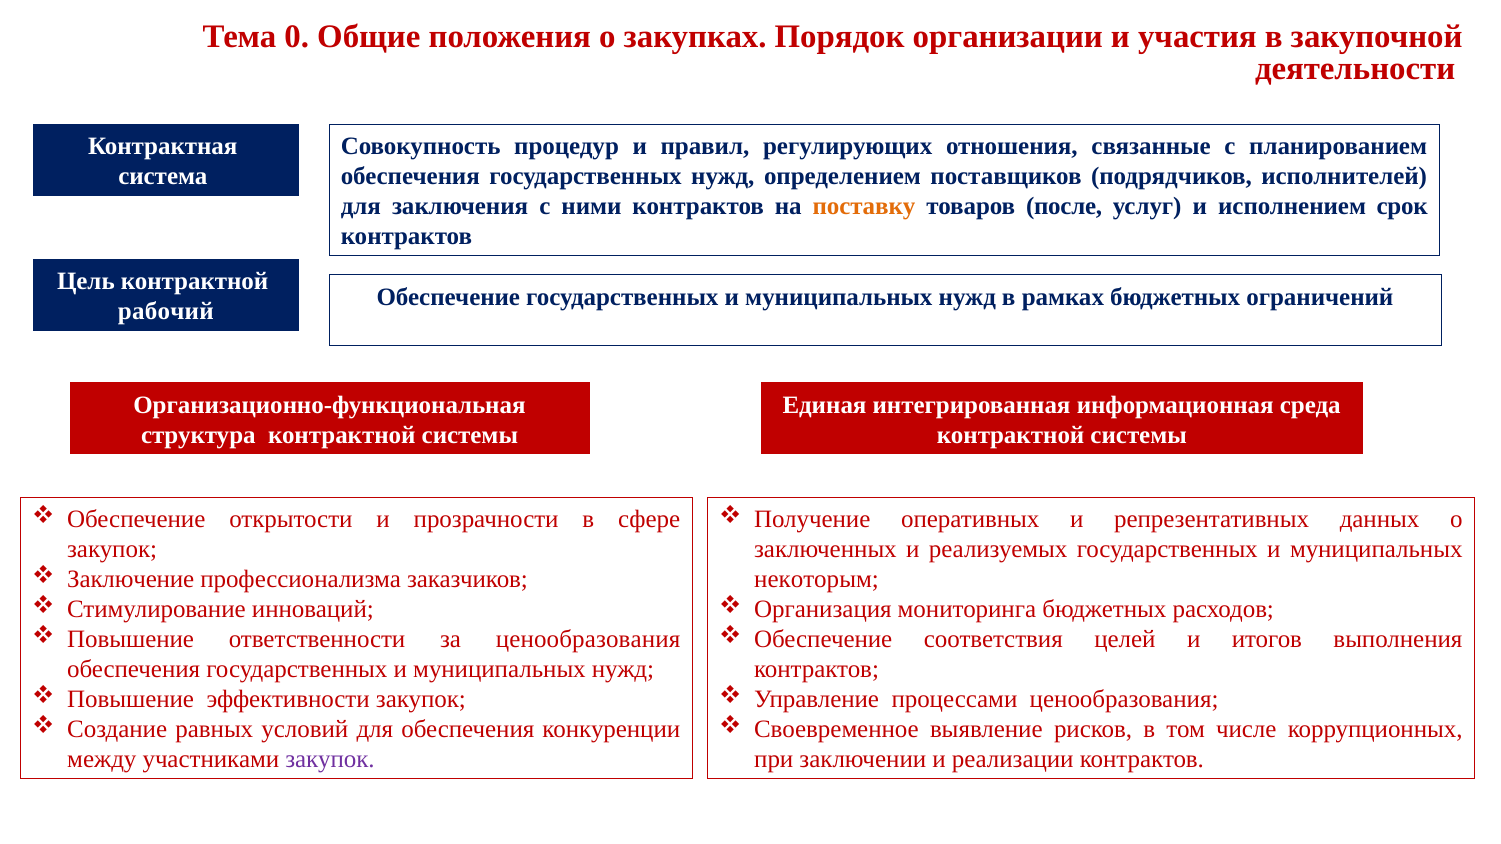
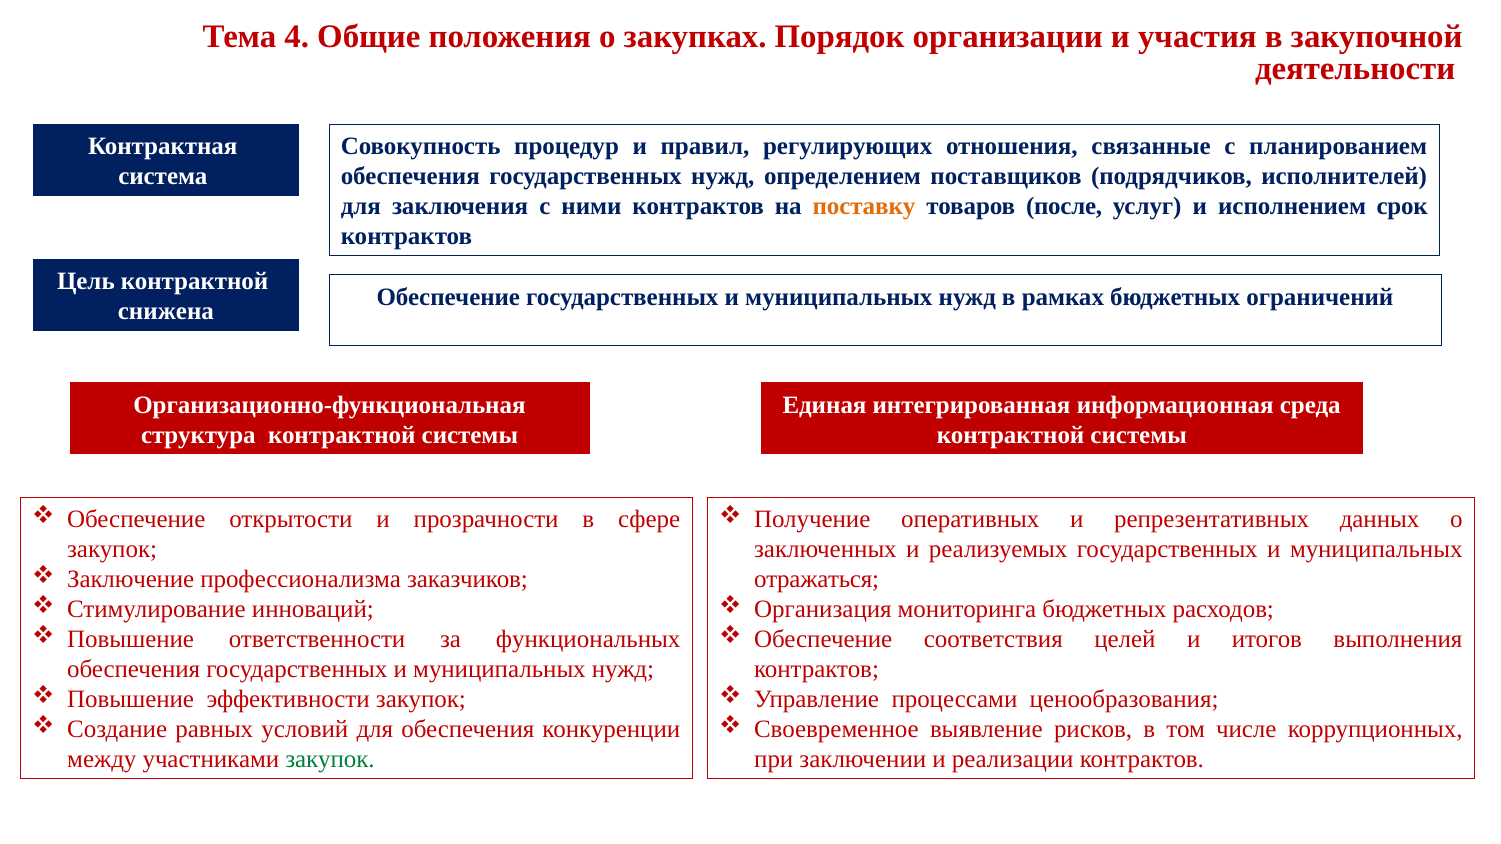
0: 0 -> 4
рабочий: рабочий -> снижена
некоторым: некоторым -> отражаться
за ценообразования: ценообразования -> функциональных
закупок at (330, 760) colour: purple -> green
